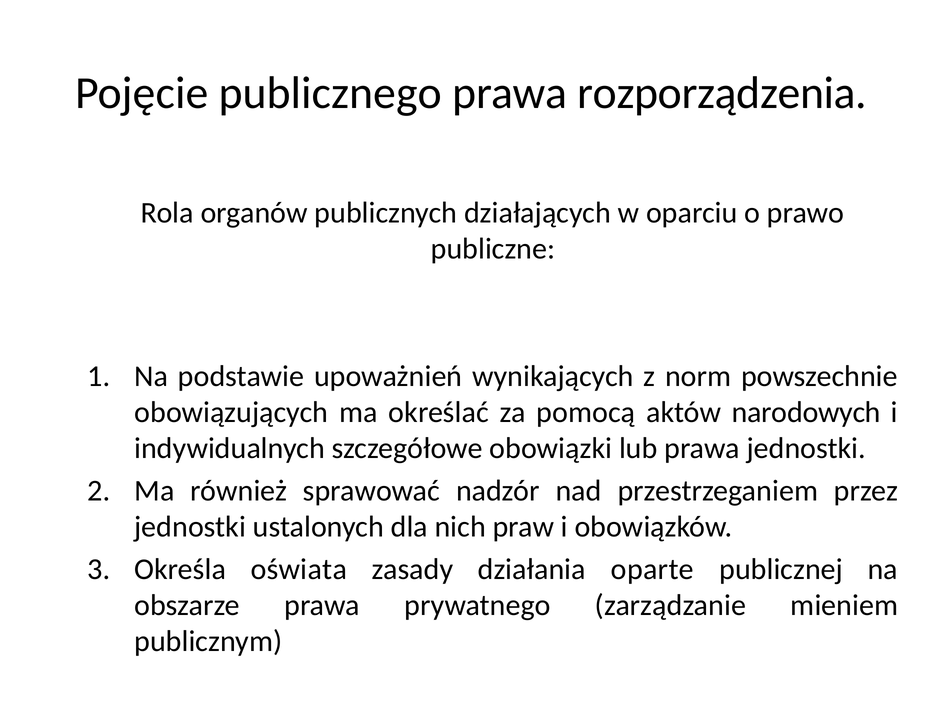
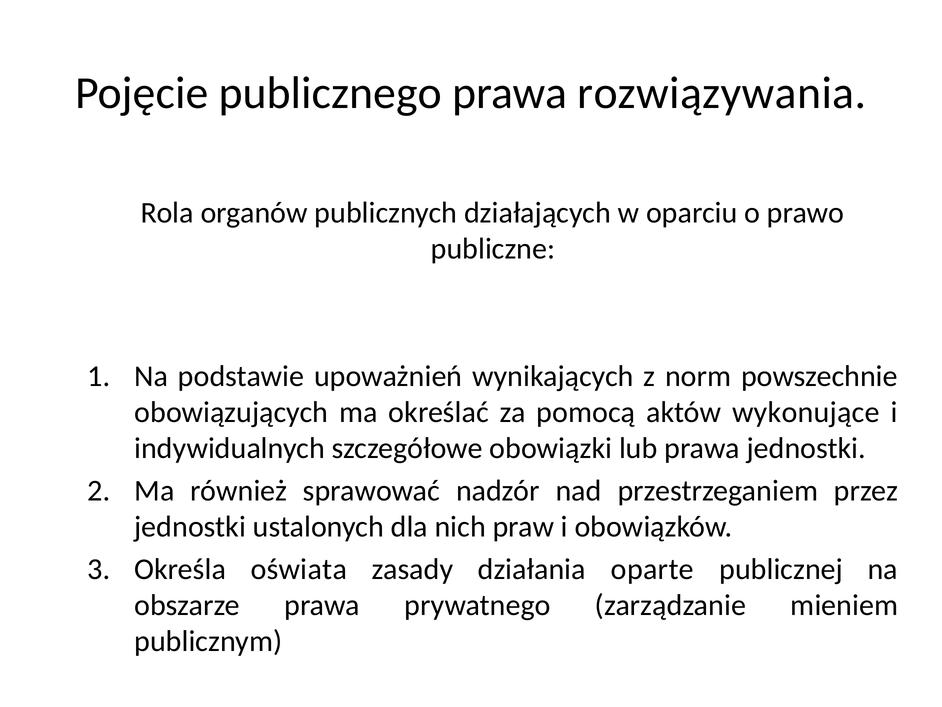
rozporządzenia: rozporządzenia -> rozwiązywania
narodowych: narodowych -> wykonujące
